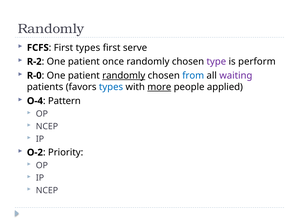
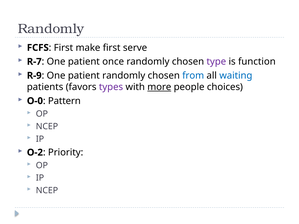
First types: types -> make
R-2: R-2 -> R-7
perform: perform -> function
R-0: R-0 -> R-9
randomly at (124, 76) underline: present -> none
waiting colour: purple -> blue
types at (111, 87) colour: blue -> purple
applied: applied -> choices
O-4: O-4 -> O-0
